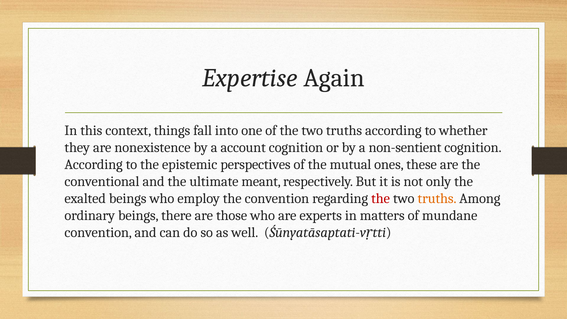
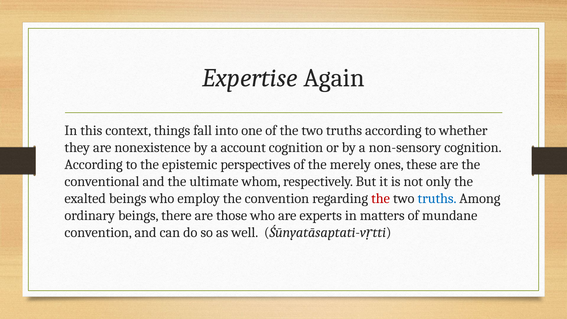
non-sentient: non-sentient -> non-sensory
mutual: mutual -> merely
meant: meant -> whom
truths at (437, 199) colour: orange -> blue
